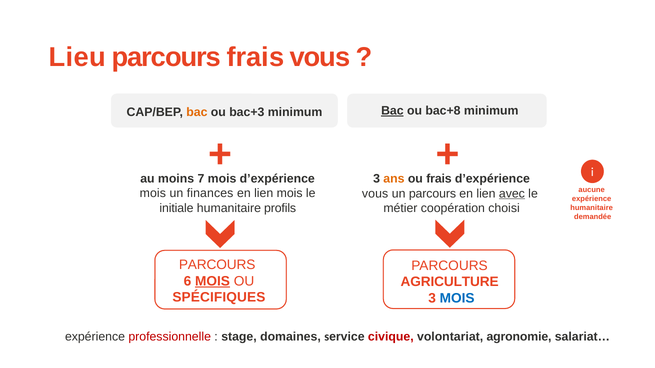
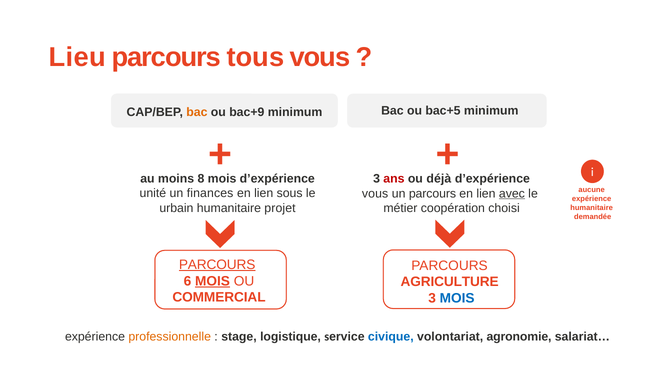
parcours frais: frais -> tous
Bac at (392, 111) underline: present -> none
bac+8: bac+8 -> bac+5
bac+3: bac+3 -> bac+9
7: 7 -> 8
ans colour: orange -> red
ou frais: frais -> déjà
mois at (153, 194): mois -> unité
lien mois: mois -> sous
initiale: initiale -> urbain
profils: profils -> projet
PARCOURS at (217, 265) underline: none -> present
SPÉCIFIQUES: SPÉCIFIQUES -> COMMERCIAL
professionnelle colour: red -> orange
domaines: domaines -> logistique
civique colour: red -> blue
